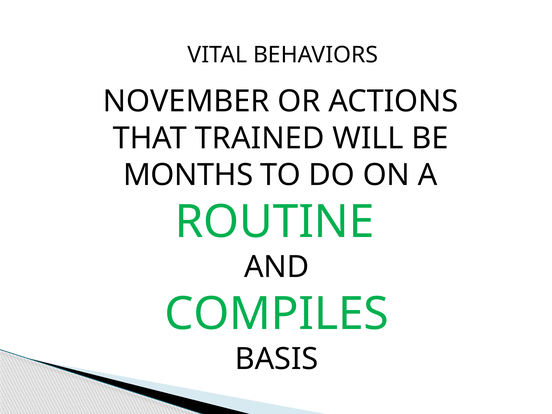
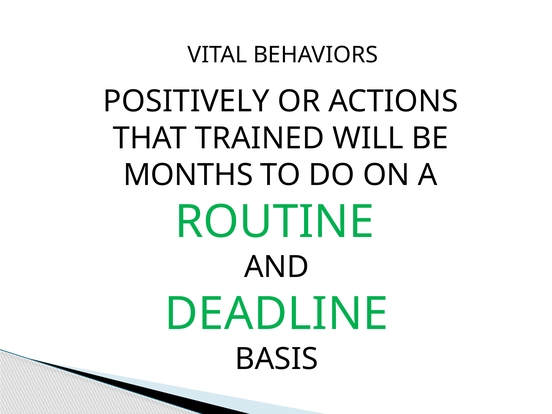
NOVEMBER: NOVEMBER -> POSITIVELY
COMPILES: COMPILES -> DEADLINE
